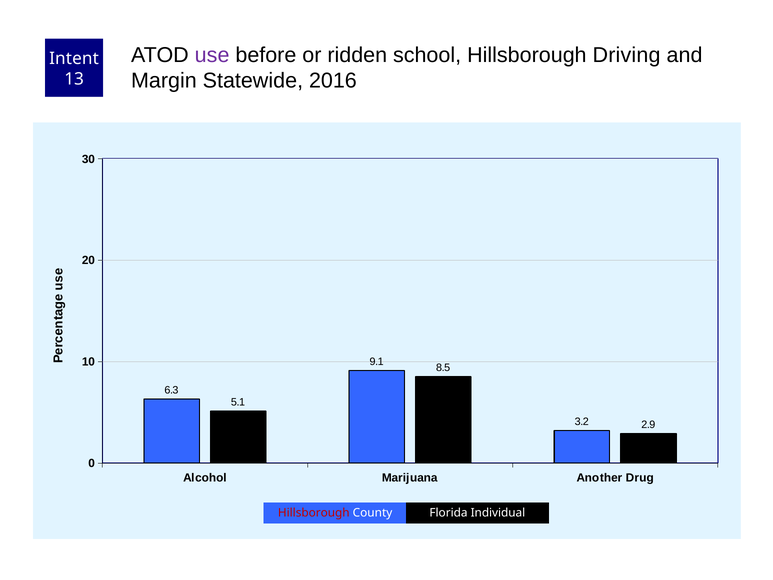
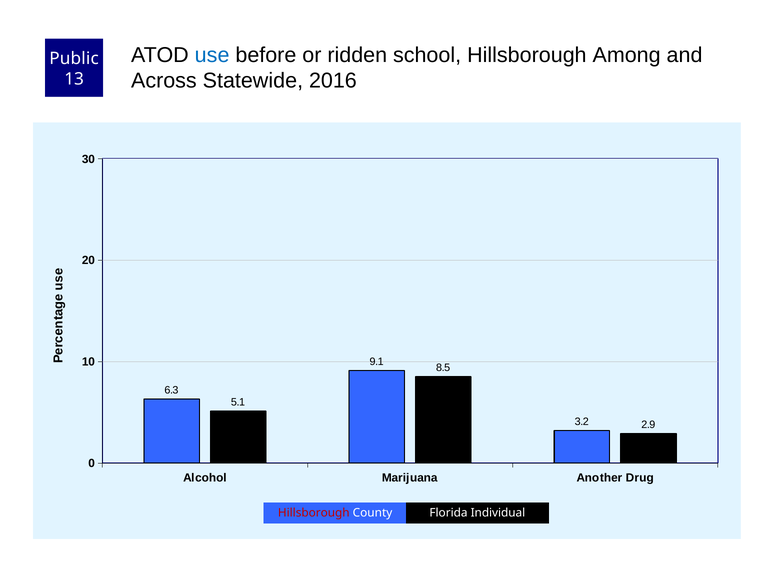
use colour: purple -> blue
Driving: Driving -> Among
Intent: Intent -> Public
Margin: Margin -> Across
